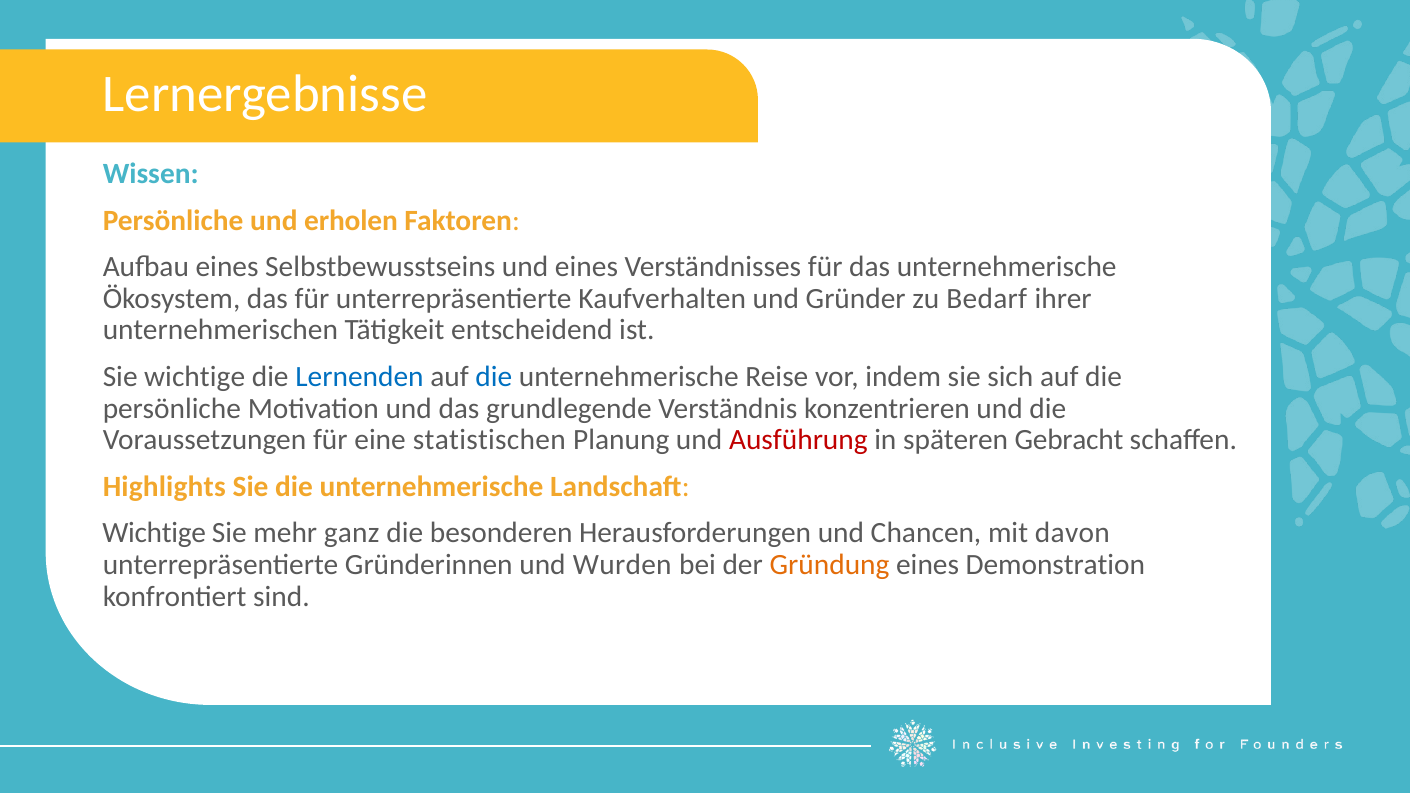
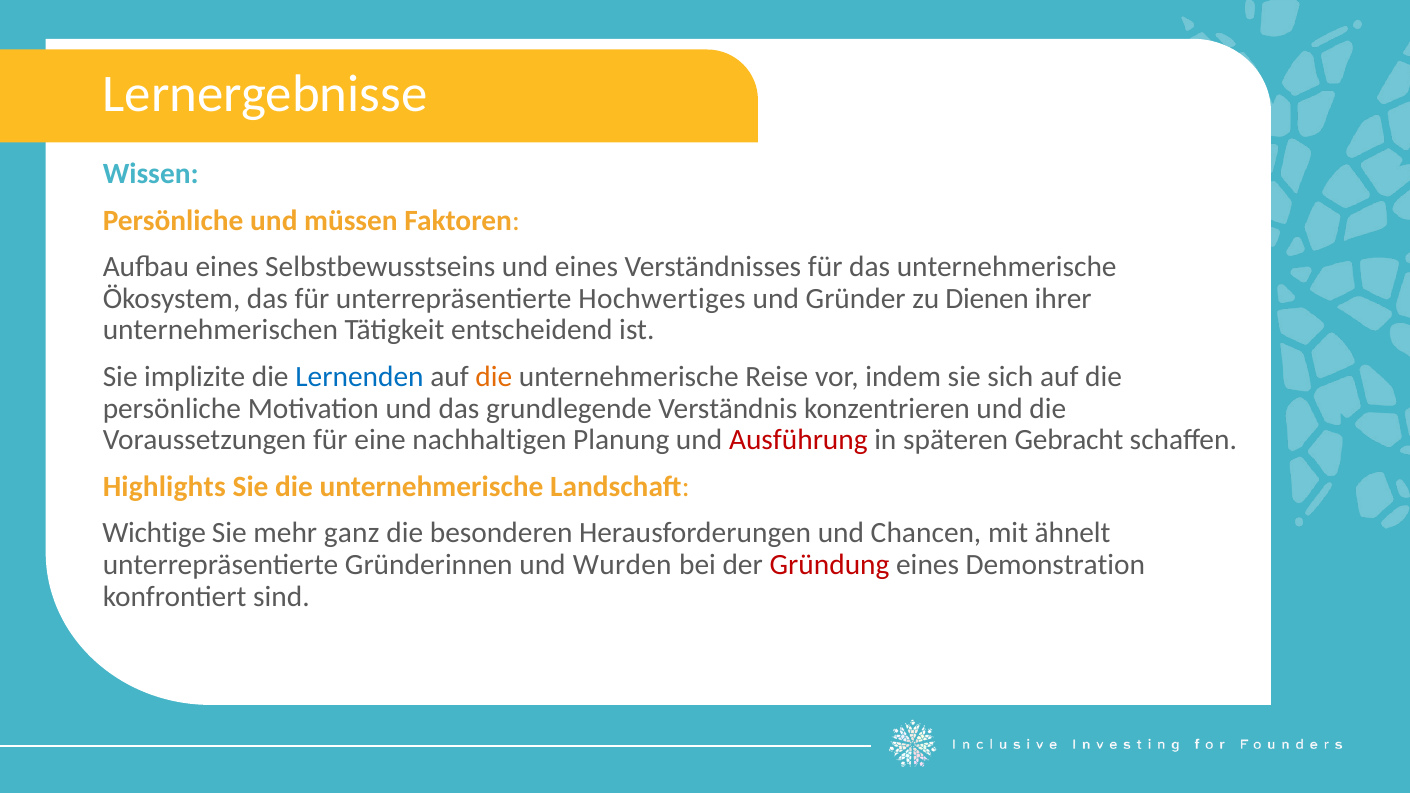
erholen: erholen -> müssen
Kaufverhalten: Kaufverhalten -> Hochwertiges
Bedarf: Bedarf -> Dienen
Sie wichtige: wichtige -> implizite
die at (494, 377) colour: blue -> orange
statistischen: statistischen -> nachhaltigen
davon: davon -> ähnelt
Gründung colour: orange -> red
